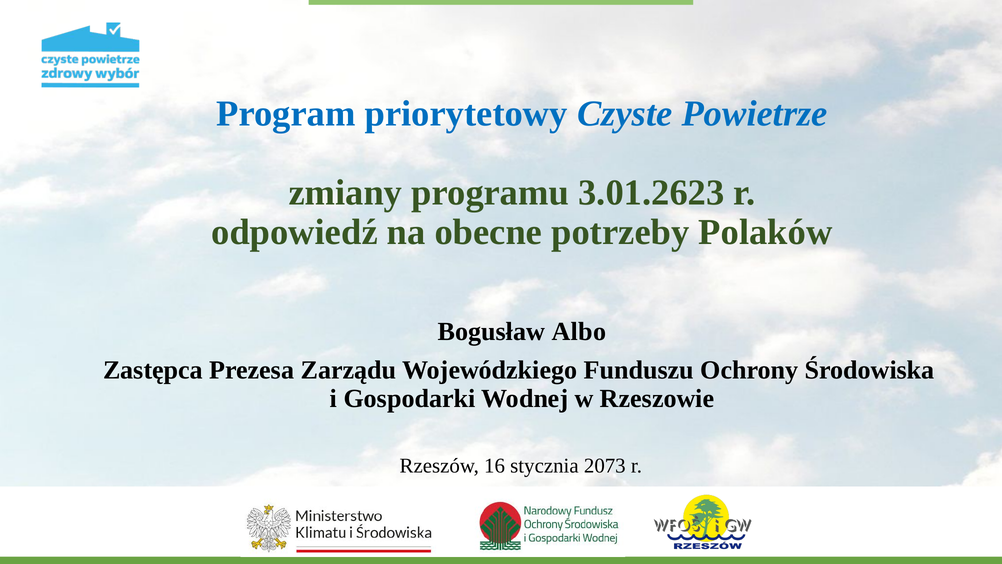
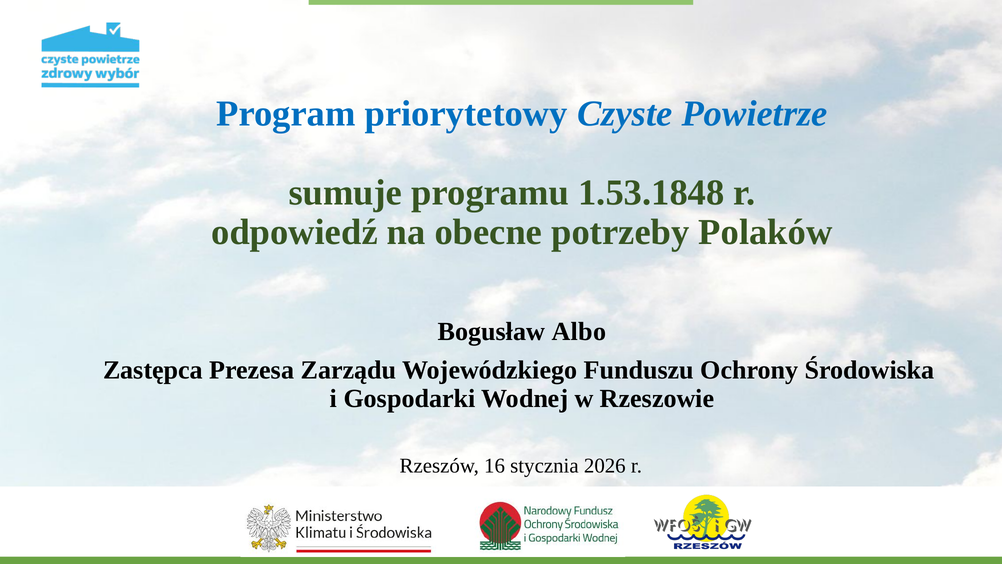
zmiany: zmiany -> sumuje
3.01.2623: 3.01.2623 -> 1.53.1848
2073: 2073 -> 2026
